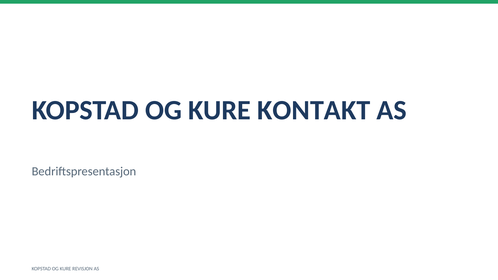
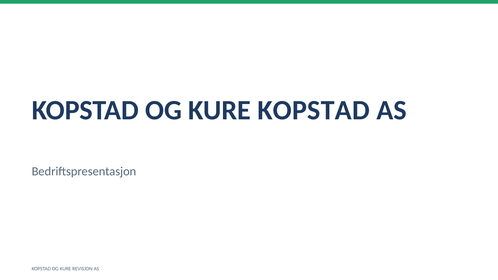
KURE KONTAKT: KONTAKT -> KOPSTAD
